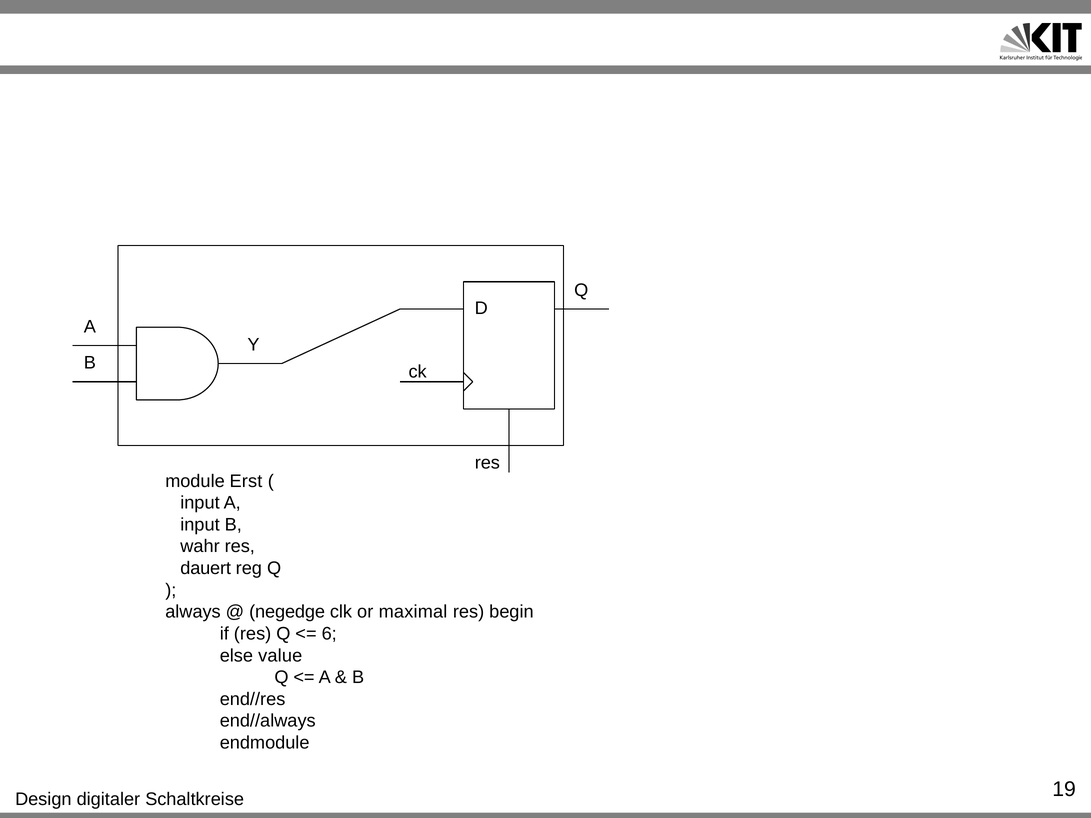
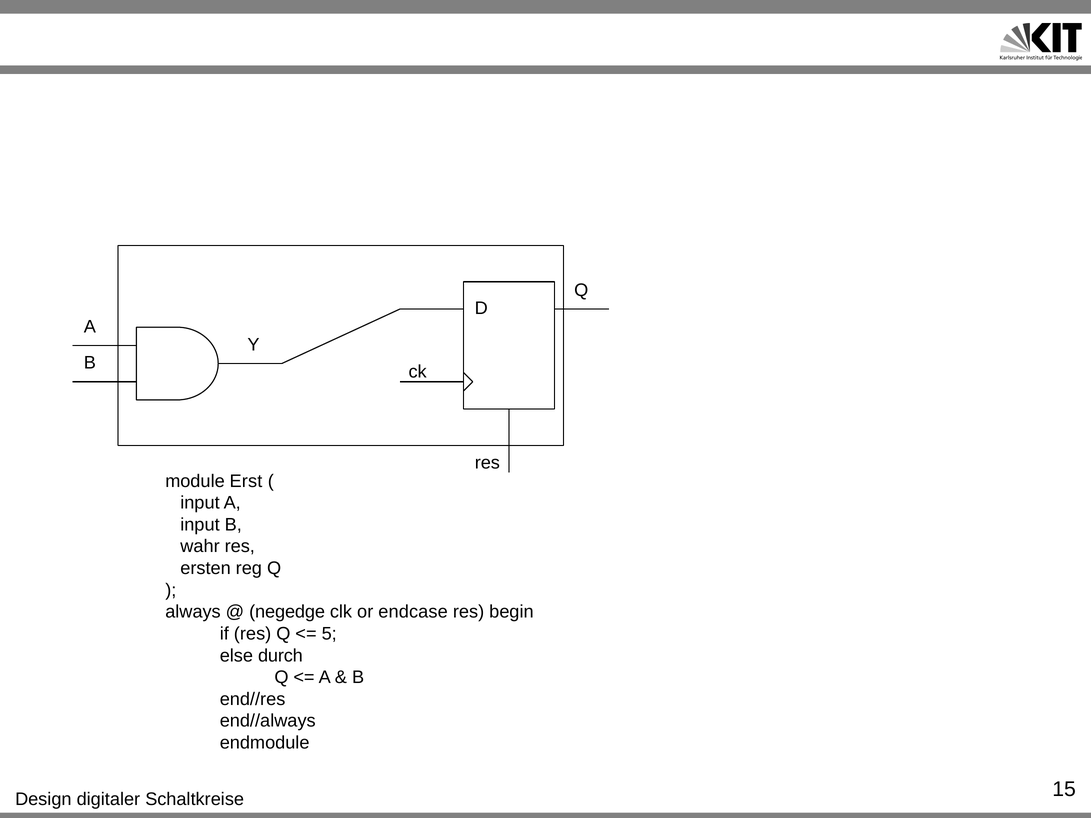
dauert: dauert -> ersten
maximal: maximal -> endcase
6: 6 -> 5
value: value -> durch
19: 19 -> 15
